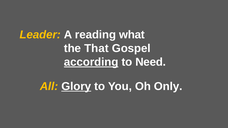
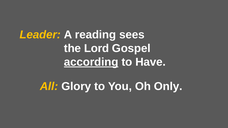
what: what -> sees
That: That -> Lord
Need: Need -> Have
Glory underline: present -> none
